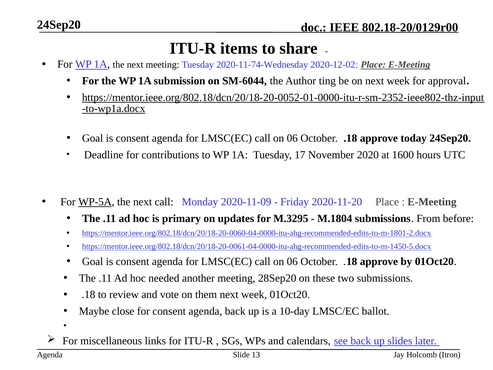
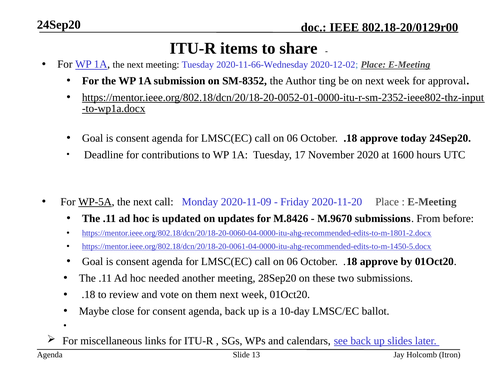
2020-11-74-Wednesday: 2020-11-74-Wednesday -> 2020-11-66-Wednesday
SM-6044: SM-6044 -> SM-8352
primary: primary -> updated
M.3295: M.3295 -> M.8426
M.1804: M.1804 -> M.9670
